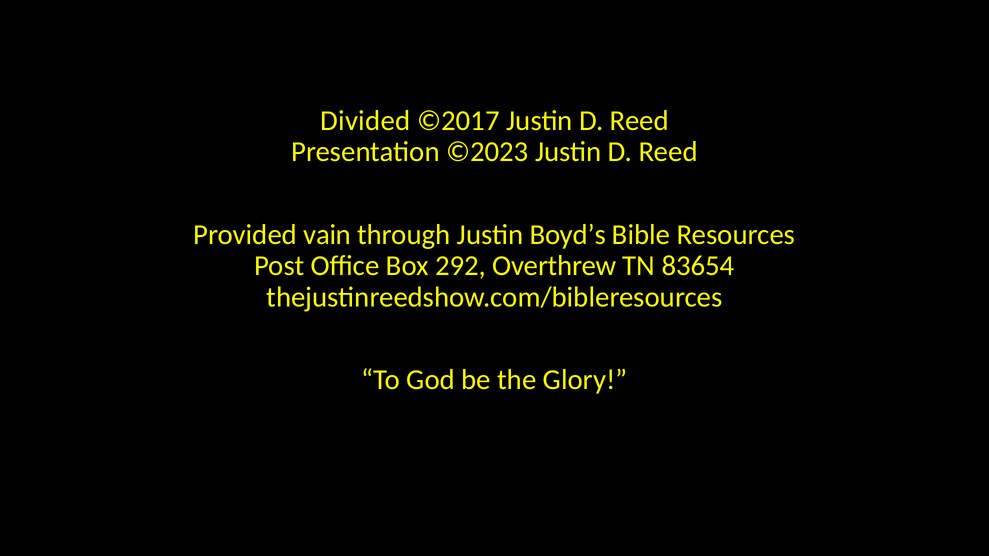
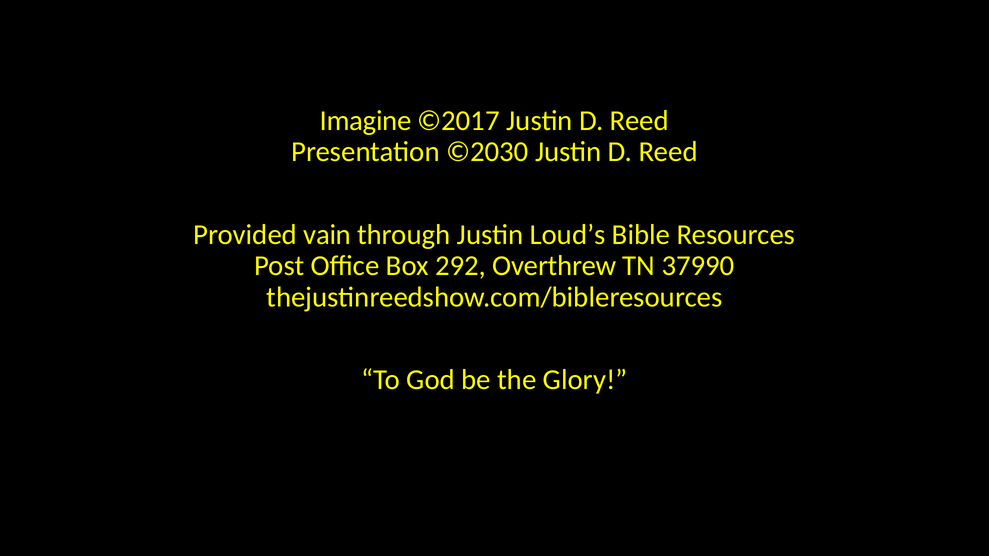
Divided: Divided -> Imagine
©2023: ©2023 -> ©2030
Boyd’s: Boyd’s -> Loud’s
83654: 83654 -> 37990
